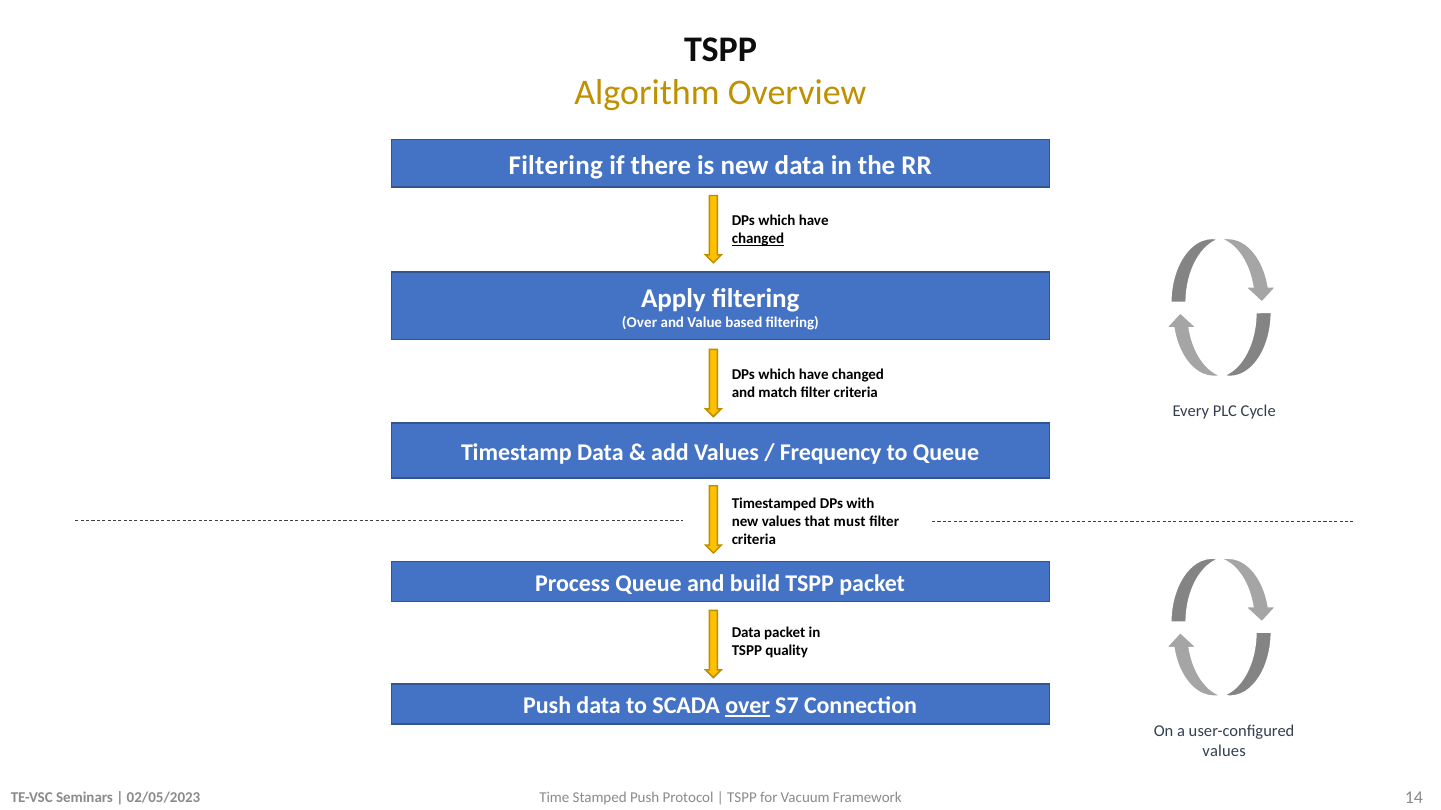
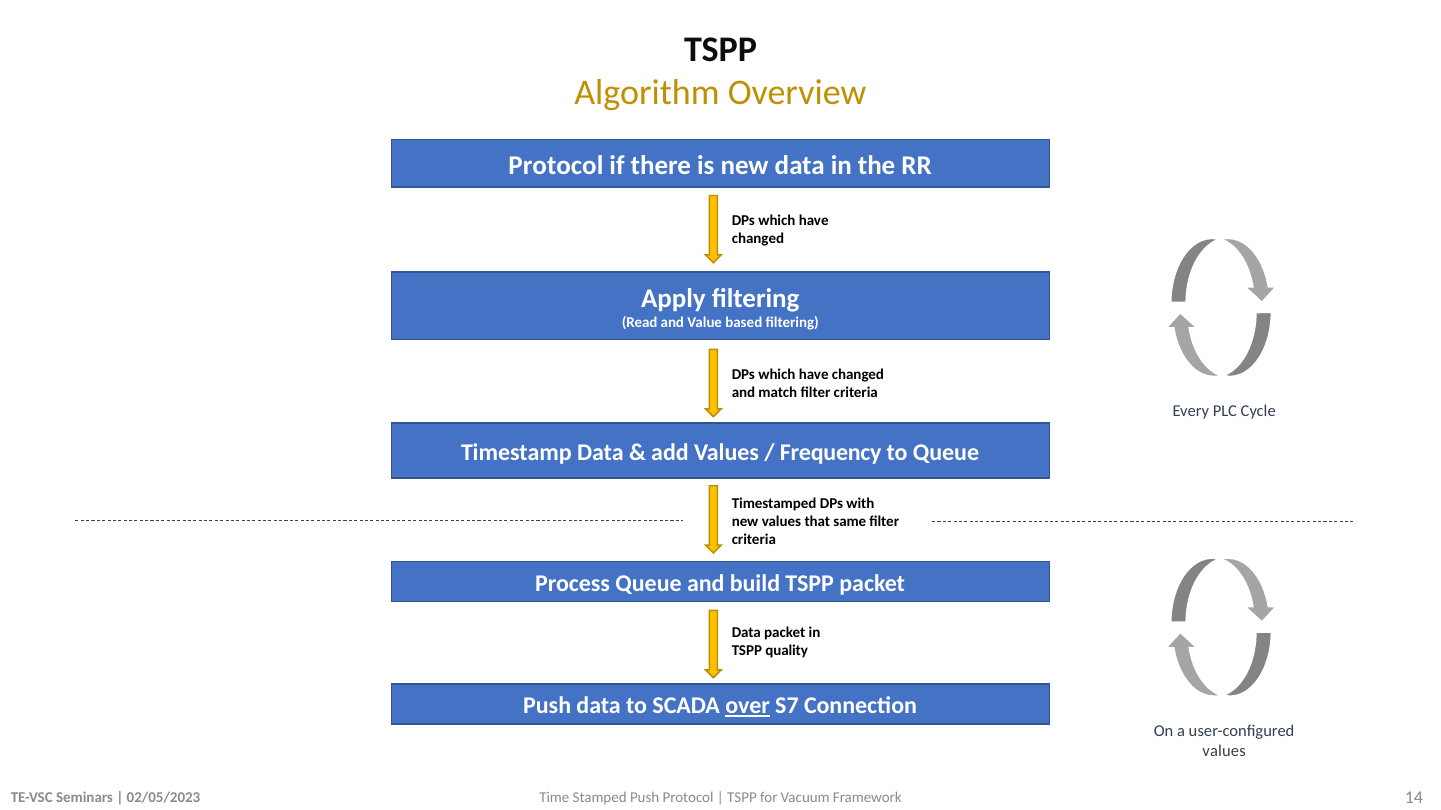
Filtering at (556, 165): Filtering -> Protocol
changed at (758, 239) underline: present -> none
Over at (640, 323): Over -> Read
must: must -> same
